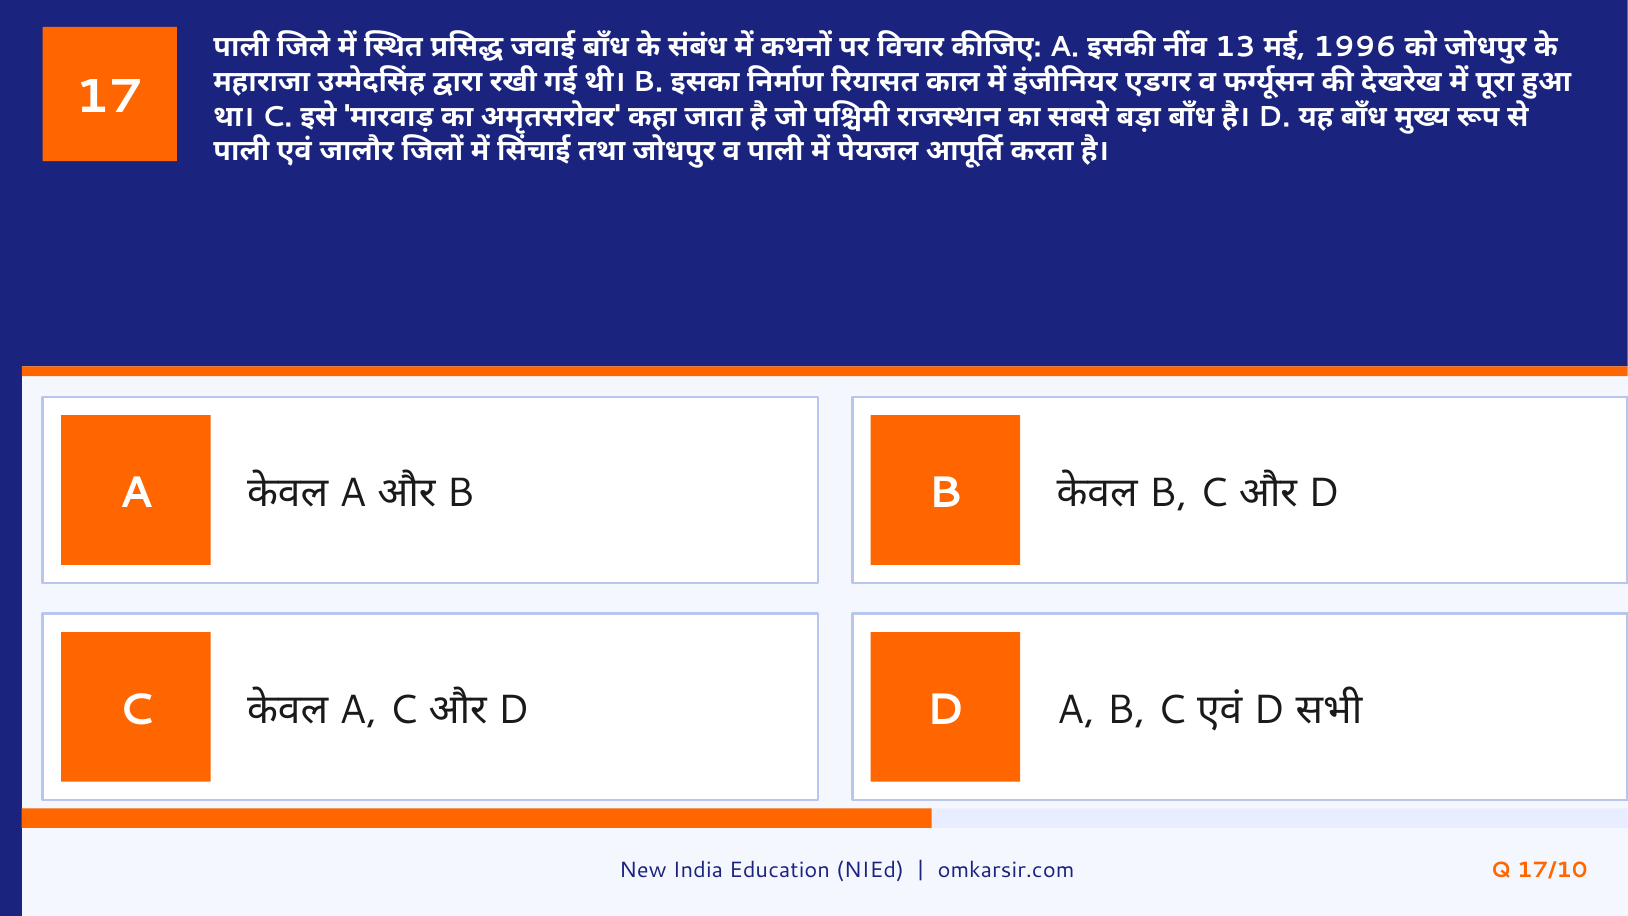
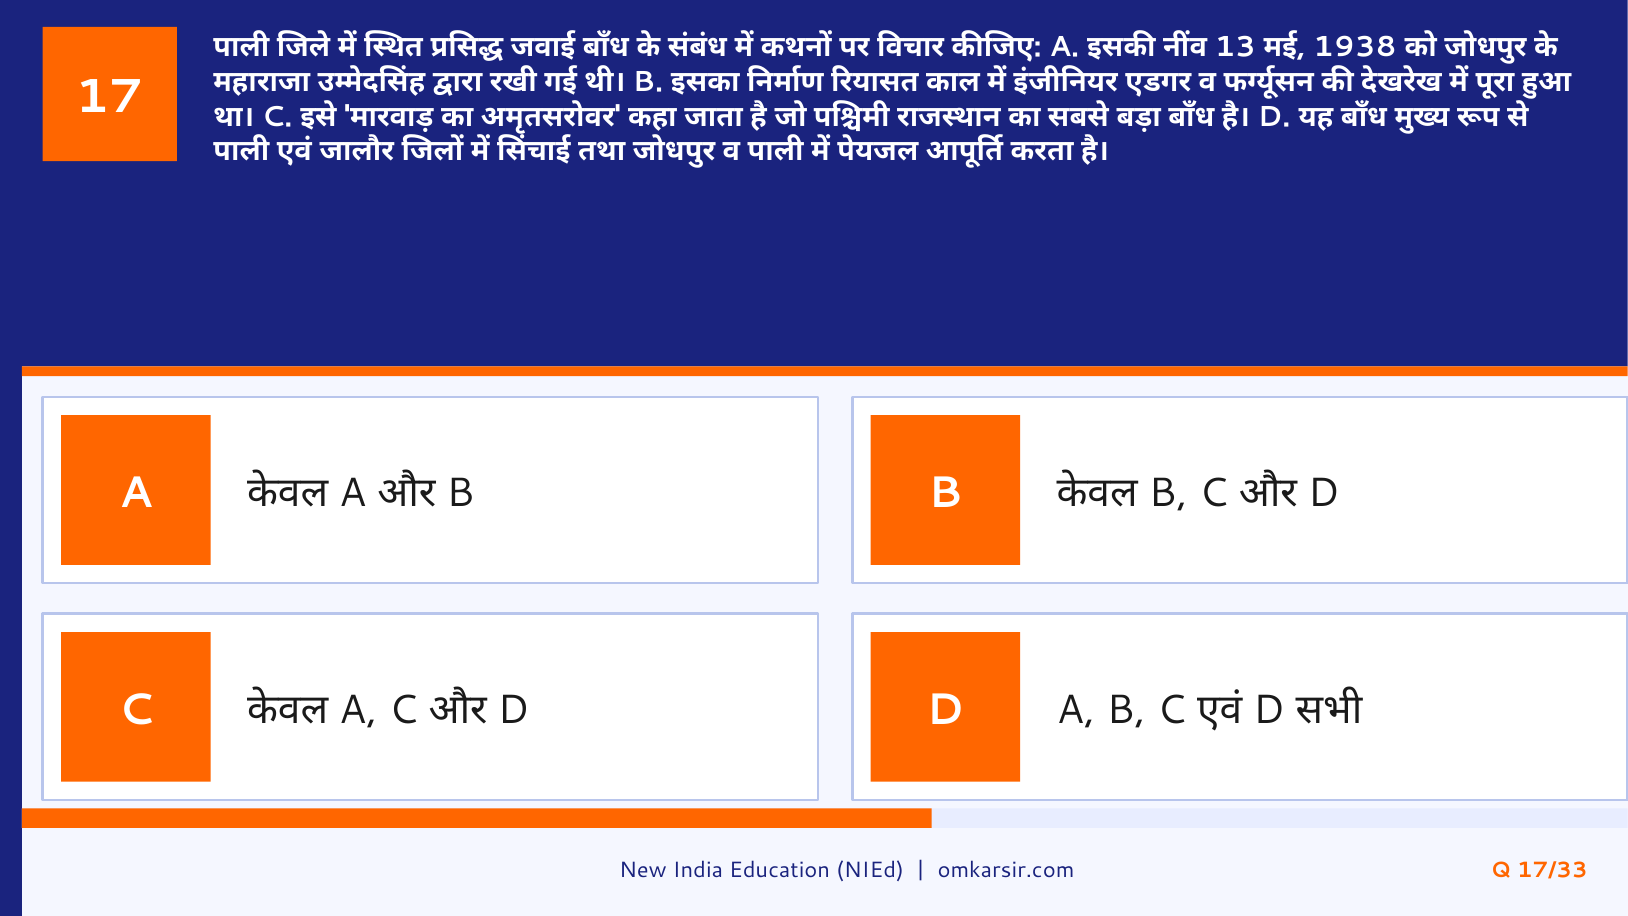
1996: 1996 -> 1938
17/10: 17/10 -> 17/33
